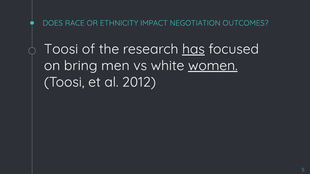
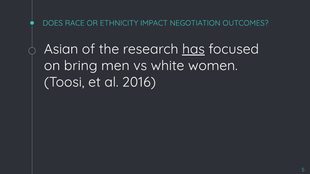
Toosi at (61, 49): Toosi -> Asian
women underline: present -> none
2012: 2012 -> 2016
